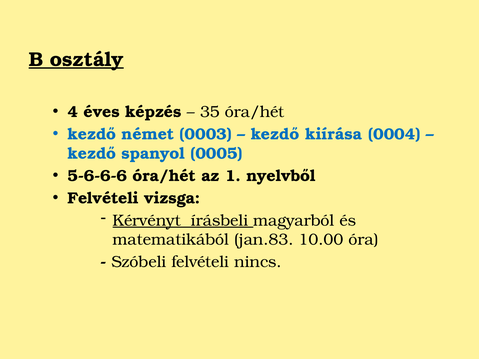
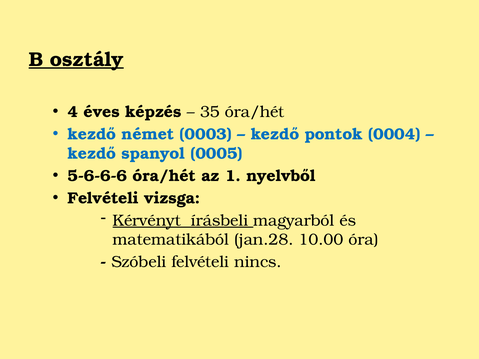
kiírása: kiírása -> pontok
jan.83: jan.83 -> jan.28
